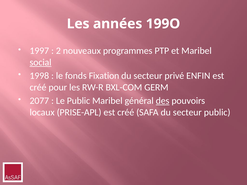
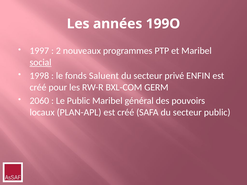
Fixation: Fixation -> Saluent
2077: 2077 -> 2060
des underline: present -> none
PRISE-APL: PRISE-APL -> PLAN-APL
